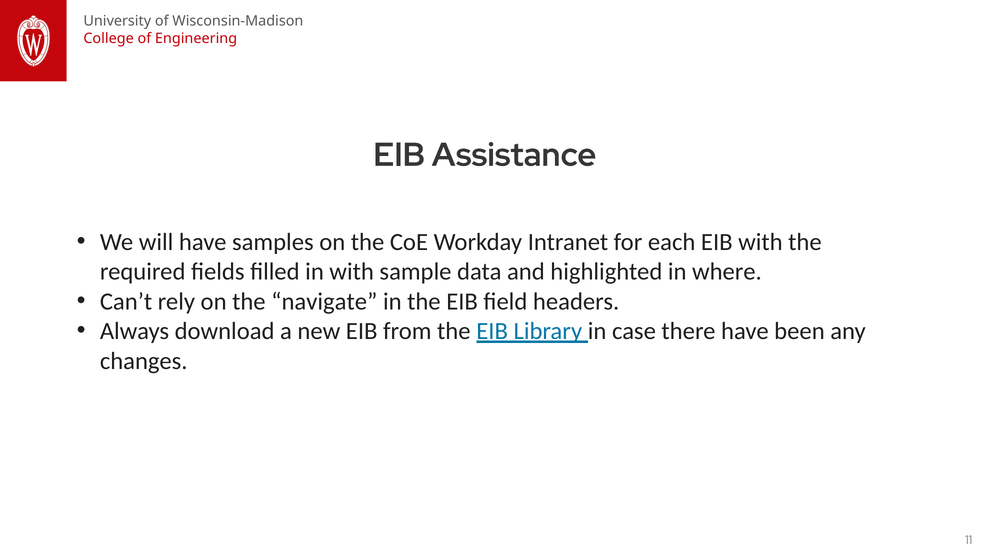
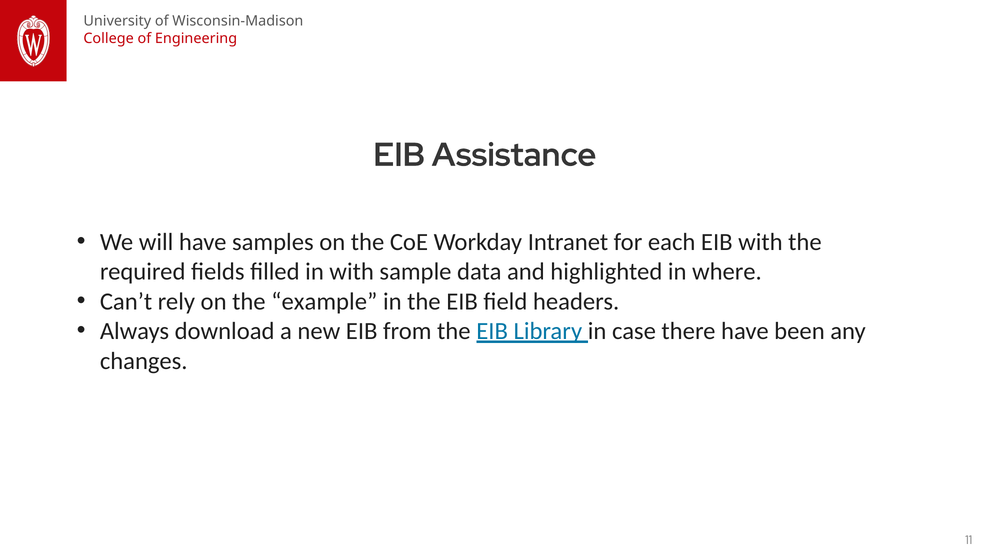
navigate: navigate -> example
